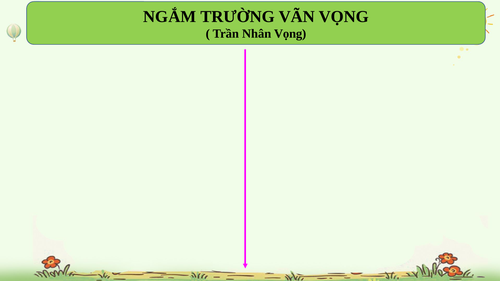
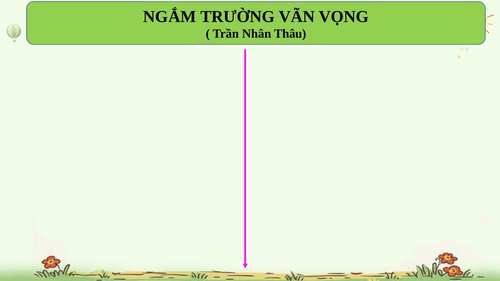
Nhân Vọng: Vọng -> Thâu
